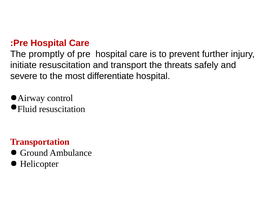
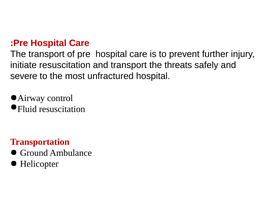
The promptly: promptly -> transport
differentiate: differentiate -> unfractured
